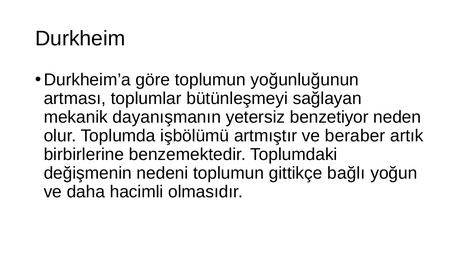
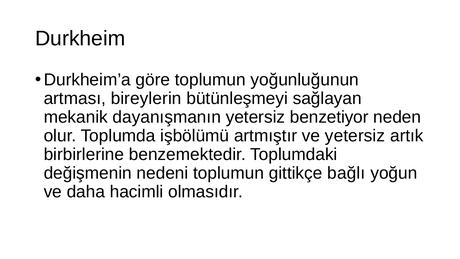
toplumlar: toplumlar -> bireylerin
ve beraber: beraber -> yetersiz
